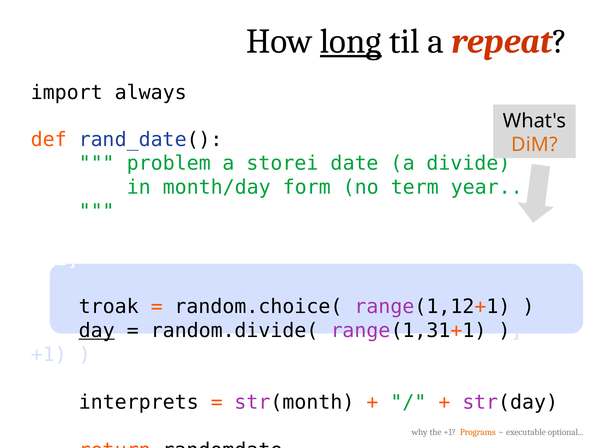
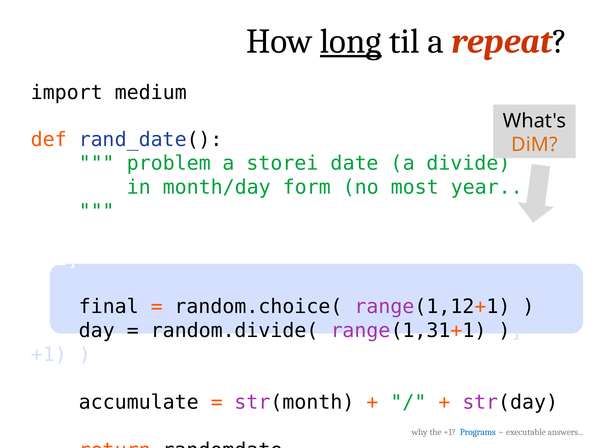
always: always -> medium
term: term -> most
troak: troak -> final
day underline: present -> none
interprets: interprets -> accumulate
Programs colour: orange -> blue
optional: optional -> answers
